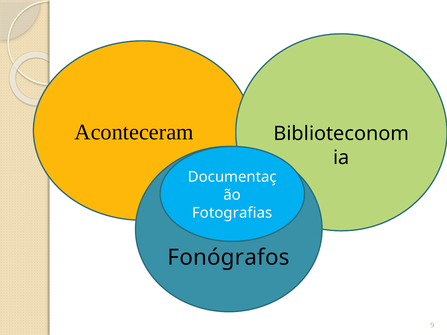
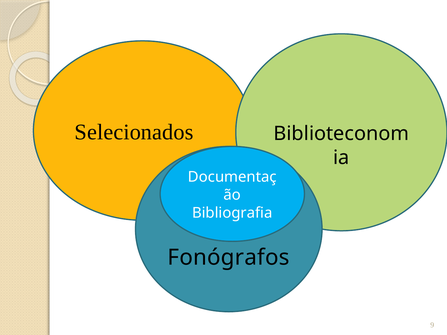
Aconteceram: Aconteceram -> Selecionados
Fotografias: Fotografias -> Bibliografia
